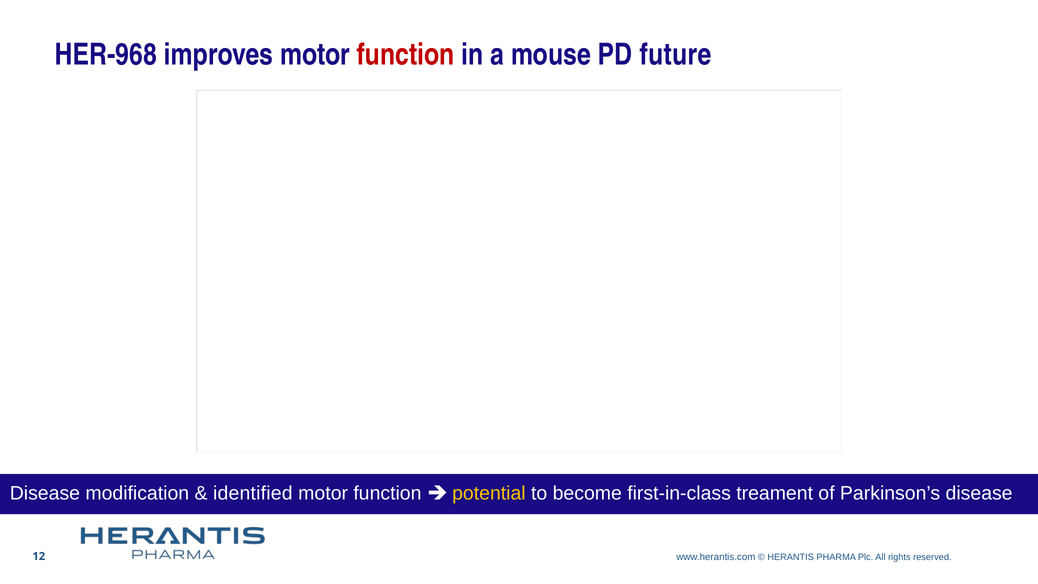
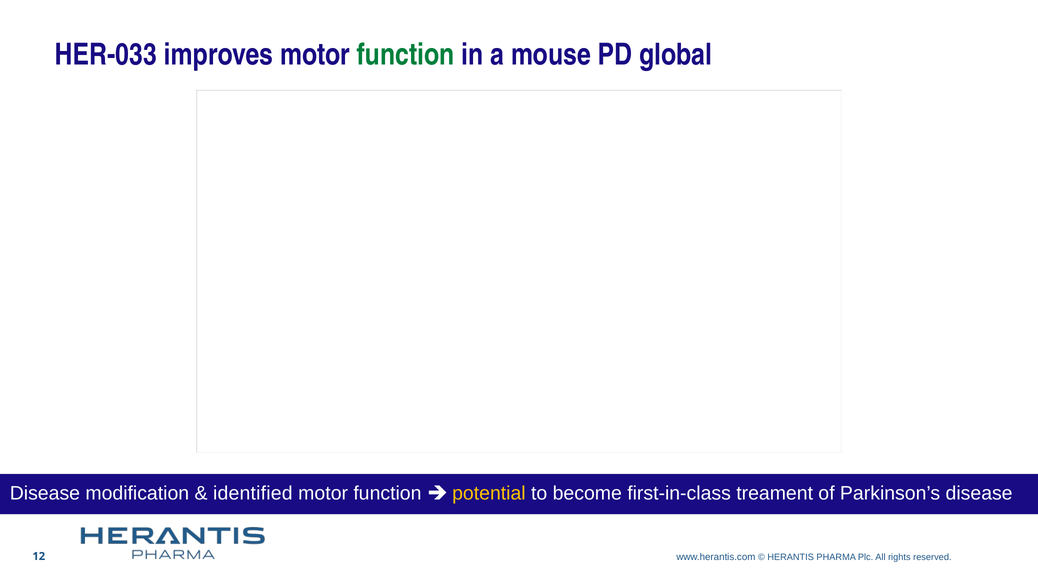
HER-968: HER-968 -> HER-033
function at (406, 54) colour: red -> green
future: future -> global
